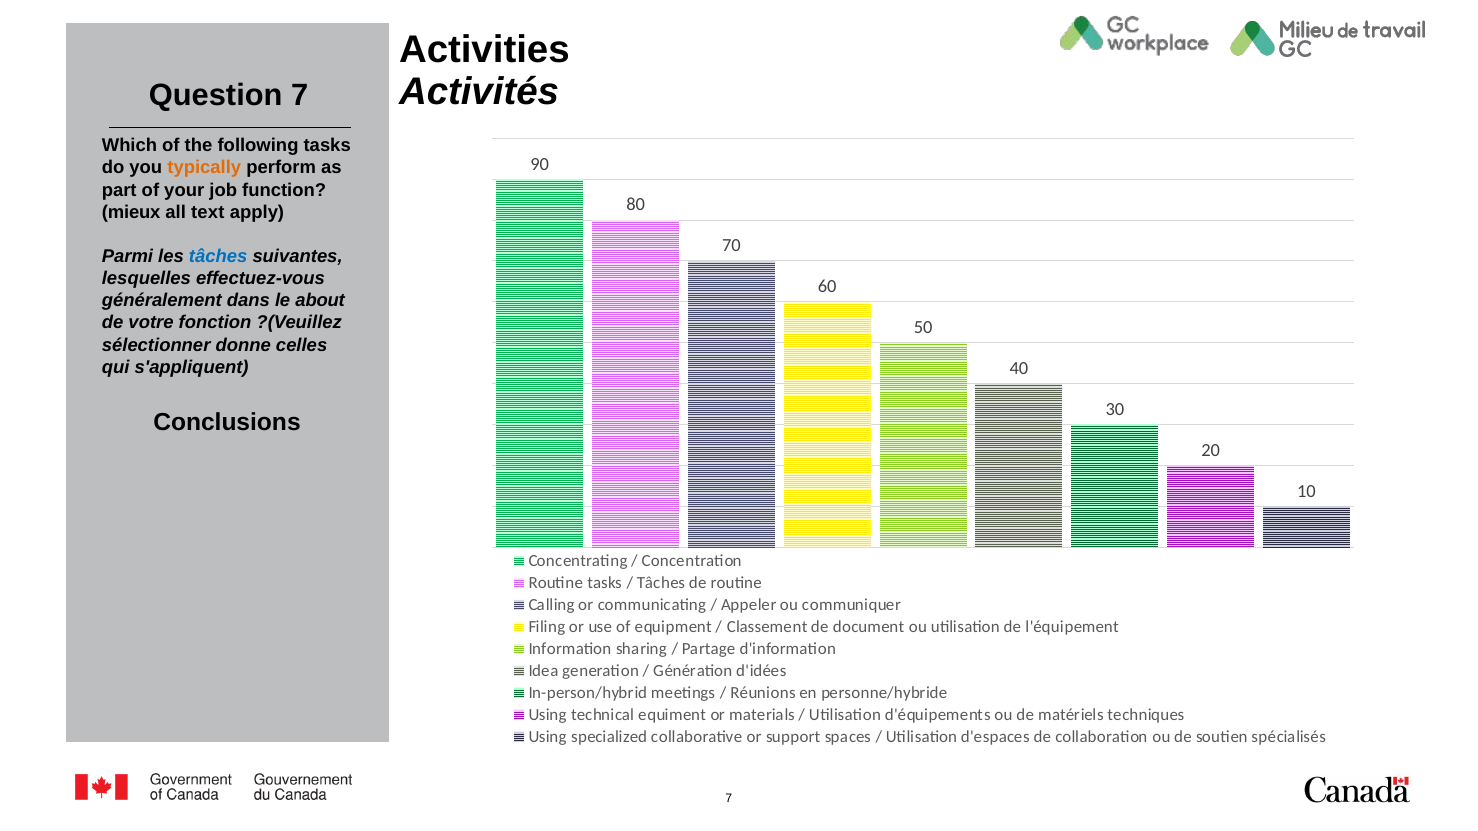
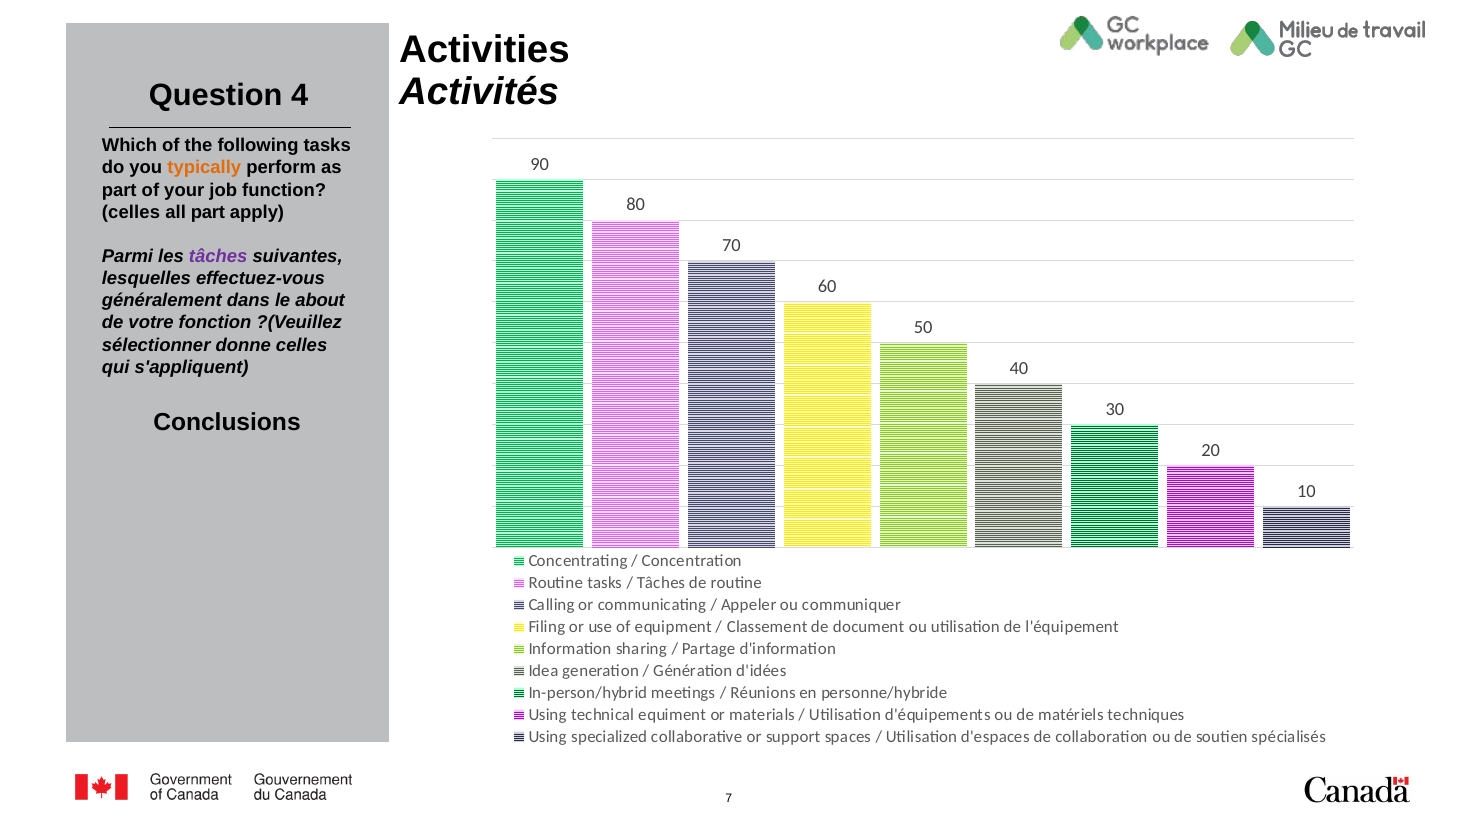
Question 7: 7 -> 4
mieux at (131, 212): mieux -> celles
all text: text -> part
tâches at (218, 257) colour: blue -> purple
